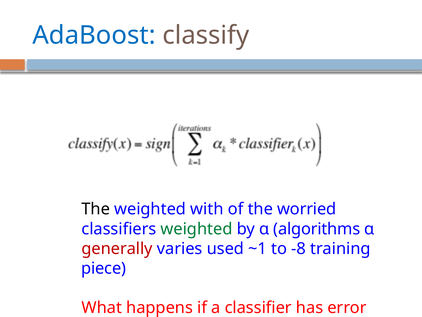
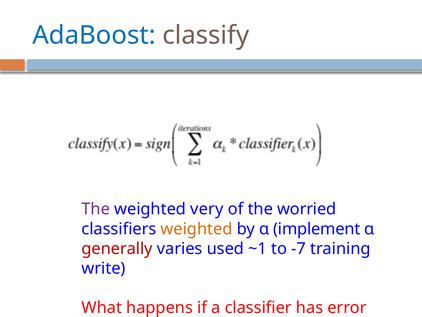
The at (96, 209) colour: black -> purple
with: with -> very
weighted at (197, 229) colour: green -> orange
algorithms: algorithms -> implement
-8: -8 -> -7
piece: piece -> write
